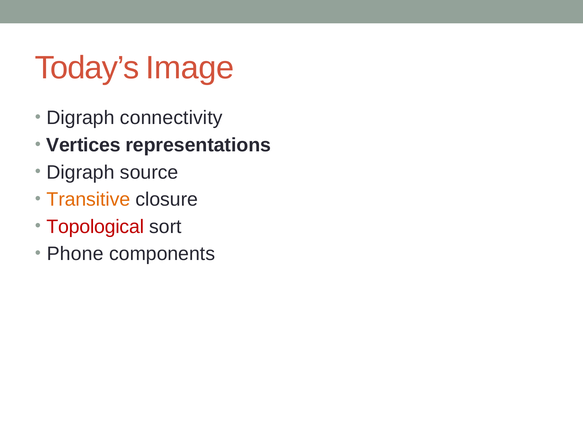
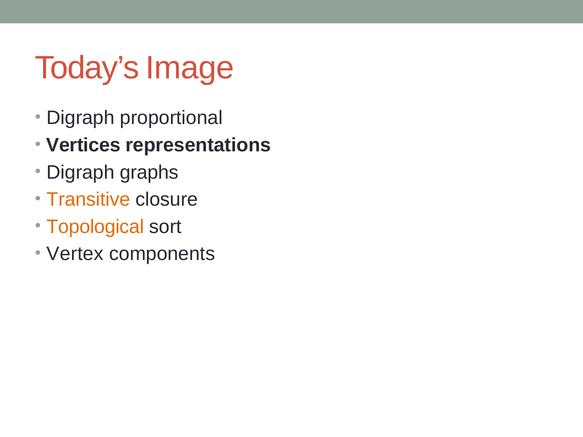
connectivity: connectivity -> proportional
source: source -> graphs
Topological colour: red -> orange
Phone: Phone -> Vertex
